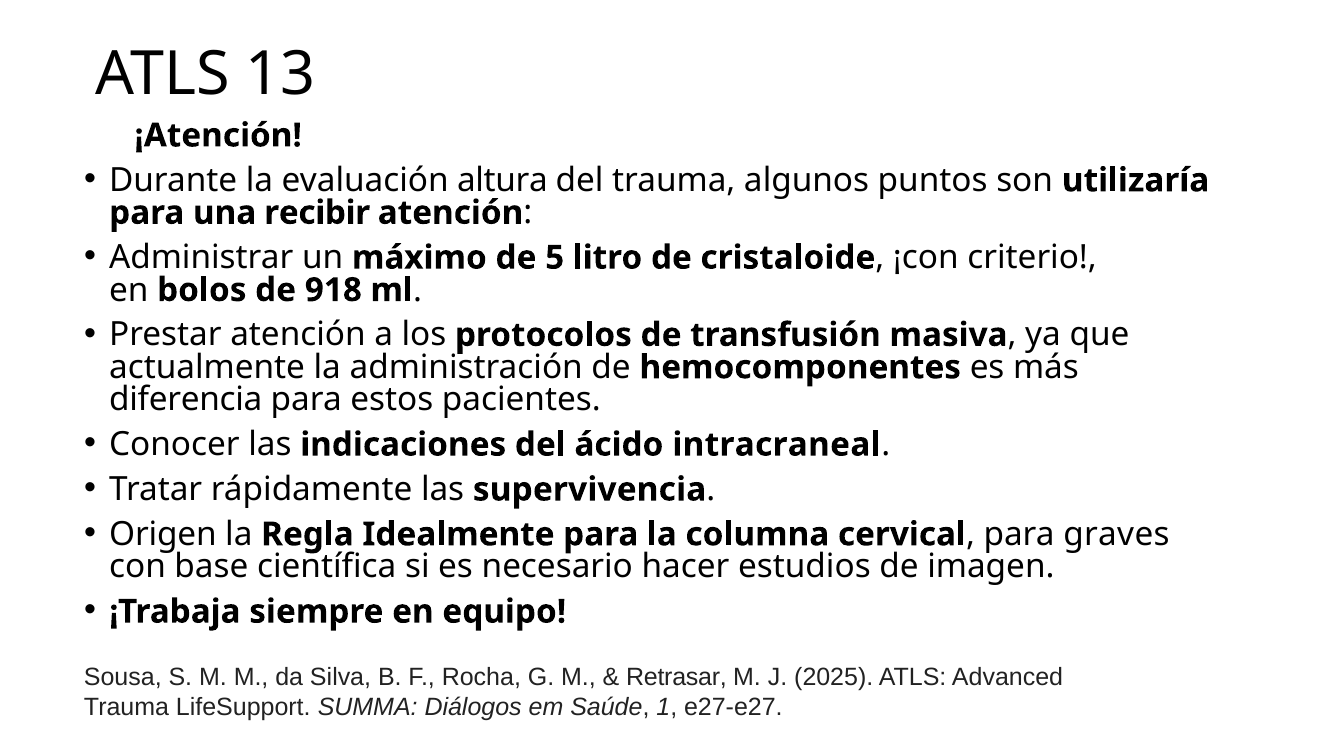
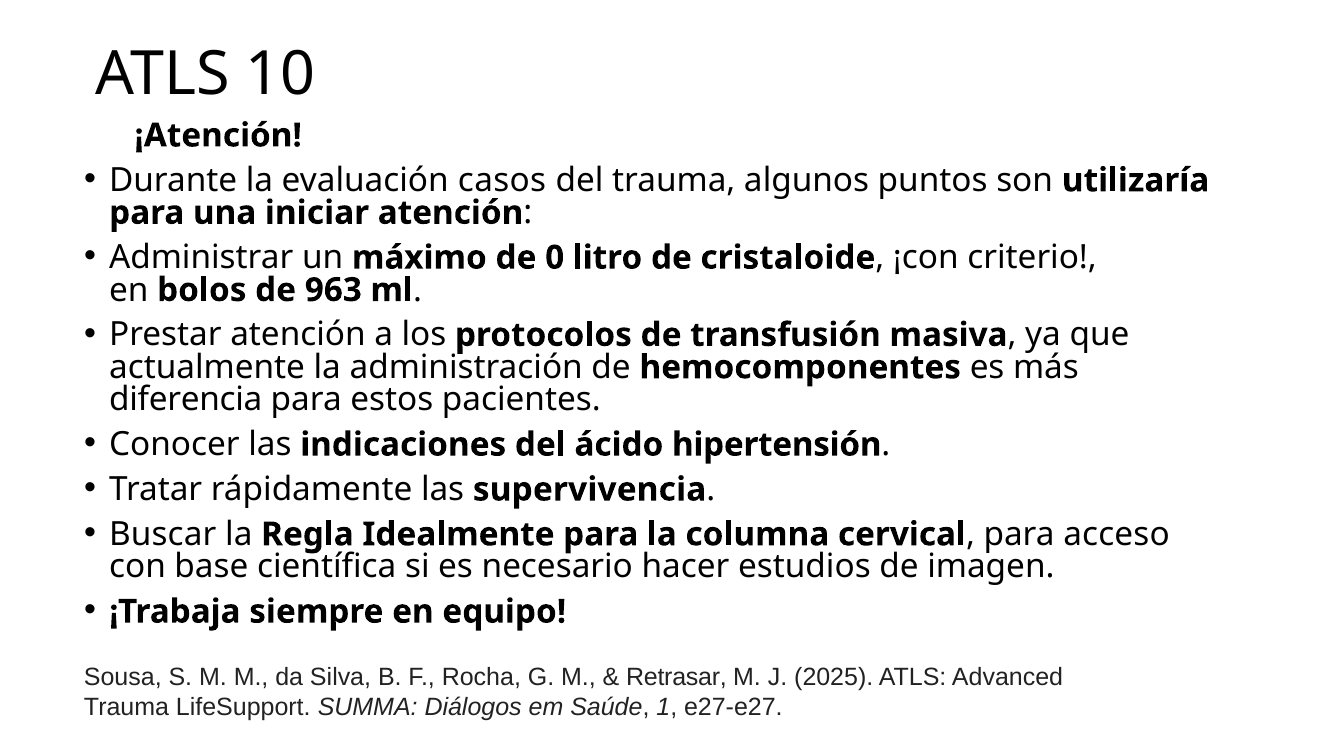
13: 13 -> 10
altura: altura -> casos
recibir: recibir -> iniciar
5: 5 -> 0
918: 918 -> 963
intracraneal: intracraneal -> hipertensión
Origen: Origen -> Buscar
graves: graves -> acceso
